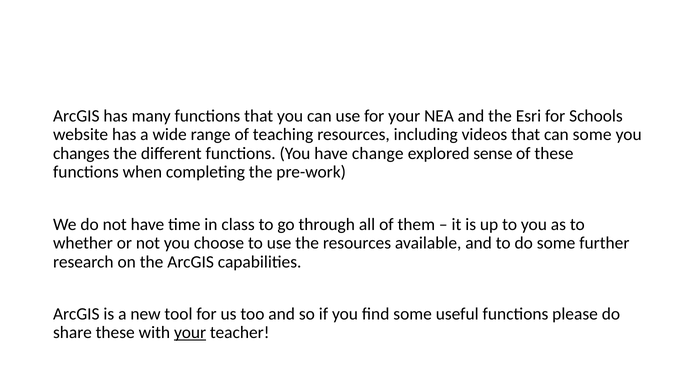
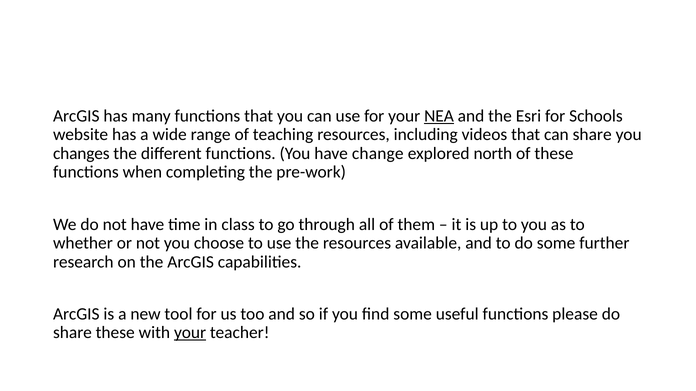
NEA underline: none -> present
can some: some -> share
sense: sense -> north
